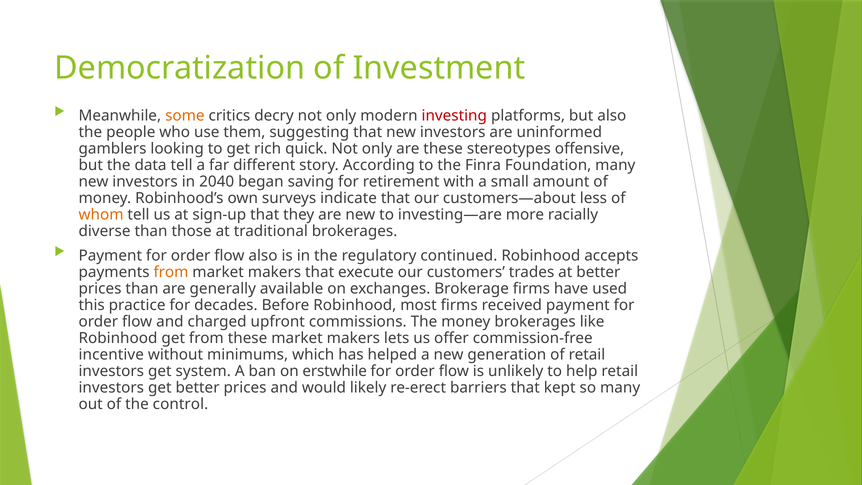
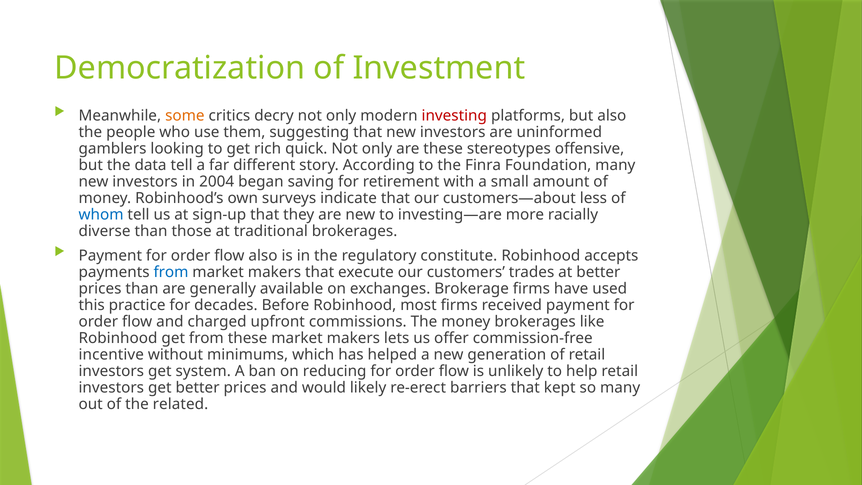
2040: 2040 -> 2004
whom colour: orange -> blue
continued: continued -> constitute
from at (171, 272) colour: orange -> blue
erstwhile: erstwhile -> reducing
control: control -> related
